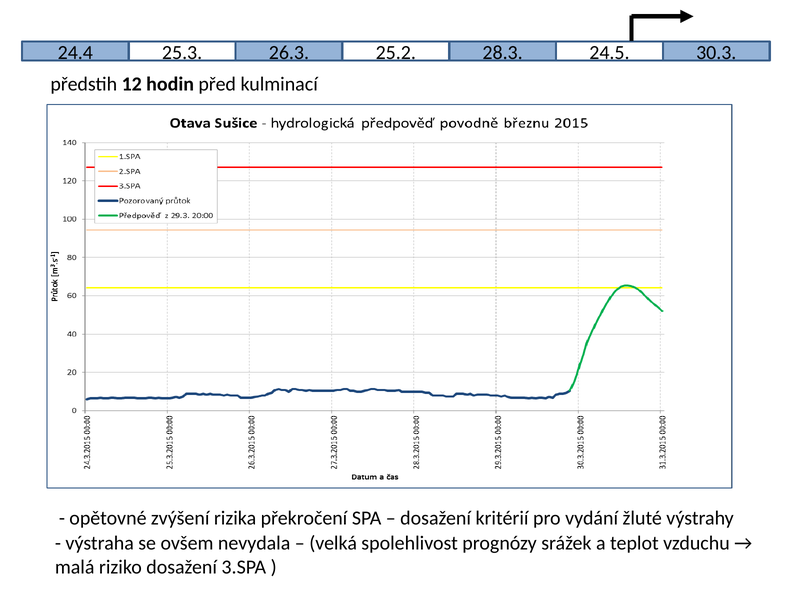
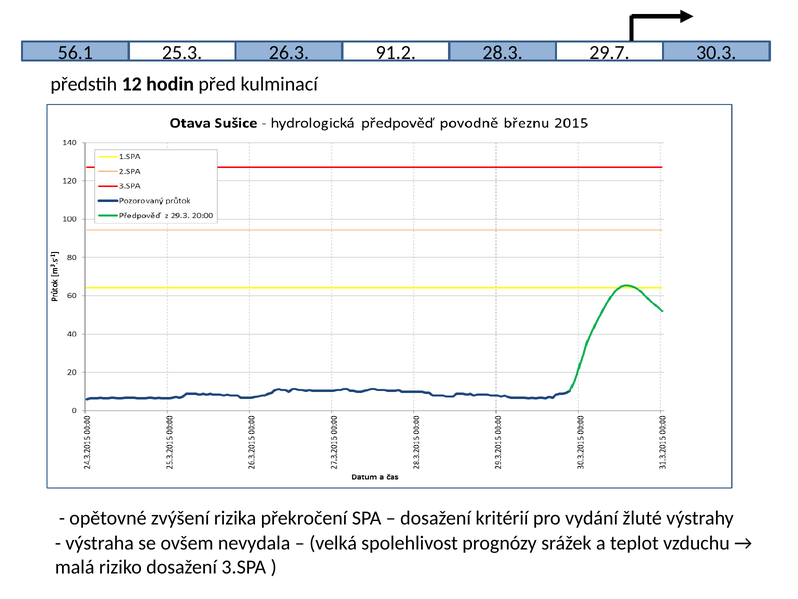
24.4: 24.4 -> 56.1
25.2: 25.2 -> 91.2
24.5: 24.5 -> 29.7
